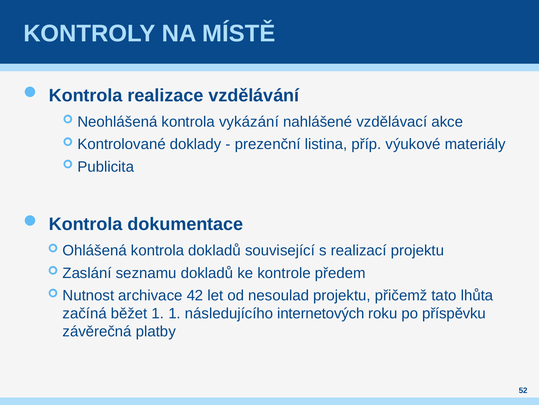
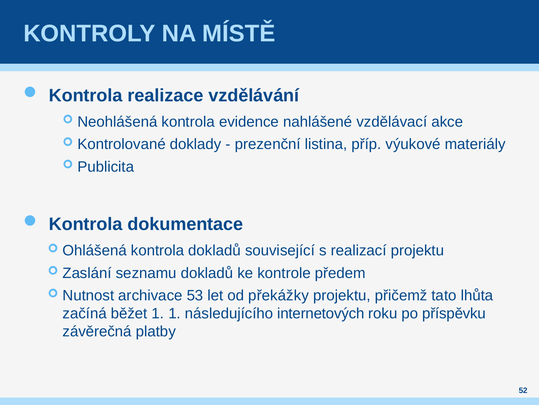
vykázání: vykázání -> evidence
42: 42 -> 53
nesoulad: nesoulad -> překážky
